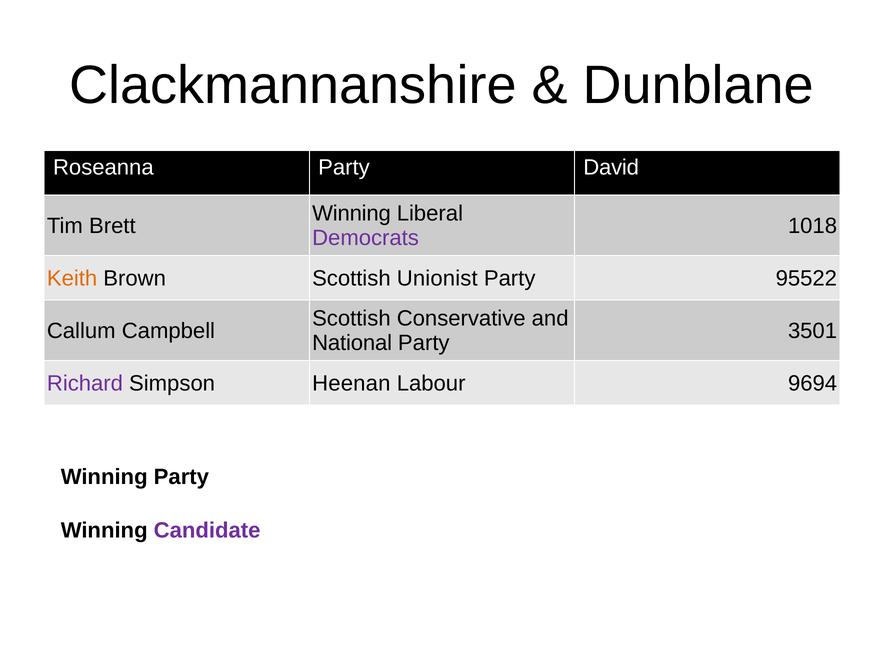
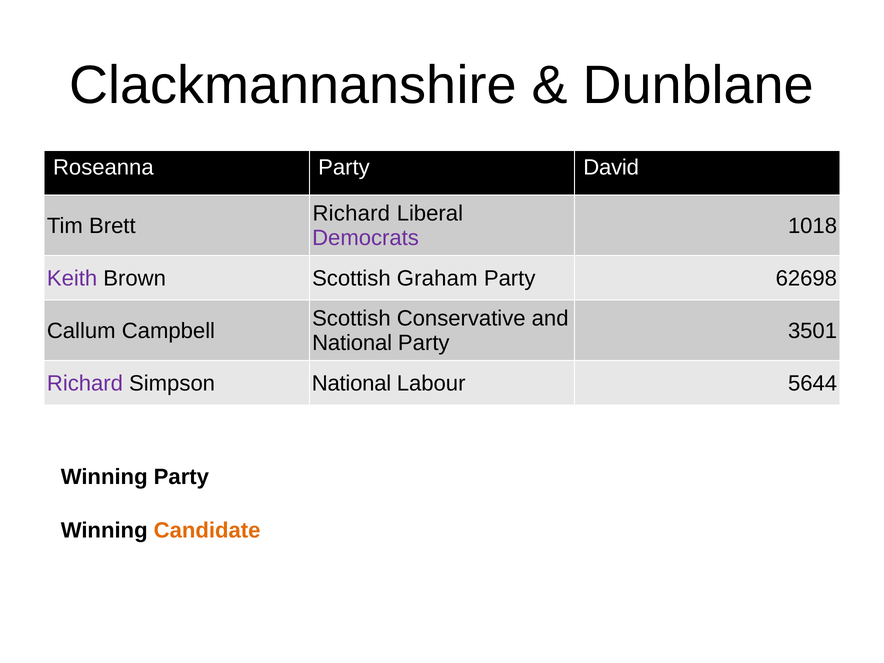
Winning at (352, 213): Winning -> Richard
Keith colour: orange -> purple
Unionist: Unionist -> Graham
95522: 95522 -> 62698
Simpson Heenan: Heenan -> National
9694: 9694 -> 5644
Candidate colour: purple -> orange
